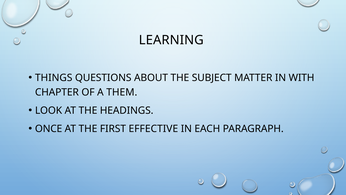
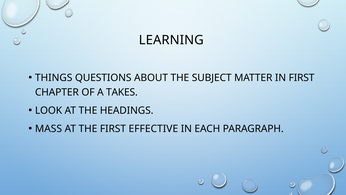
IN WITH: WITH -> FIRST
THEM: THEM -> TAKES
ONCE: ONCE -> MASS
